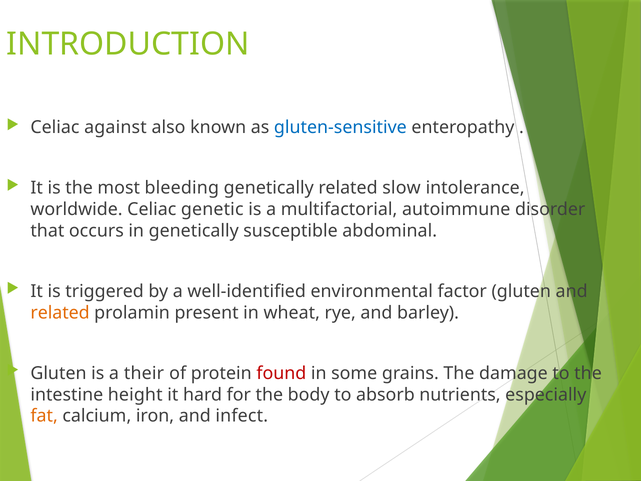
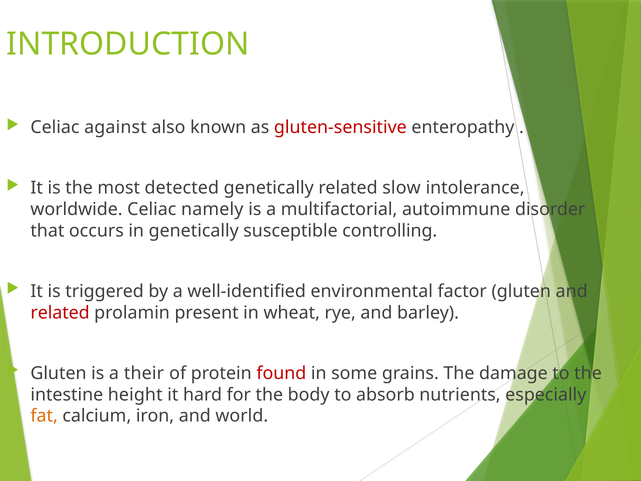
gluten-sensitive colour: blue -> red
bleeding: bleeding -> detected
genetic: genetic -> namely
abdominal: abdominal -> controlling
related at (60, 313) colour: orange -> red
infect: infect -> world
